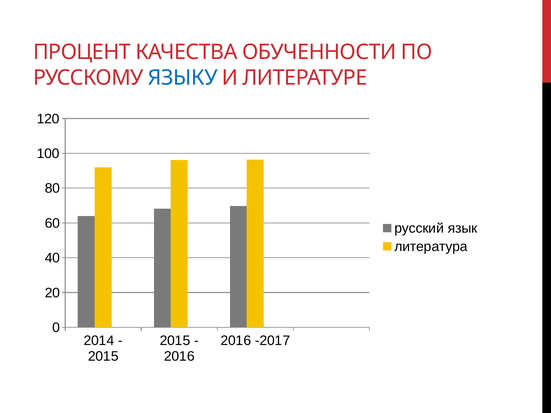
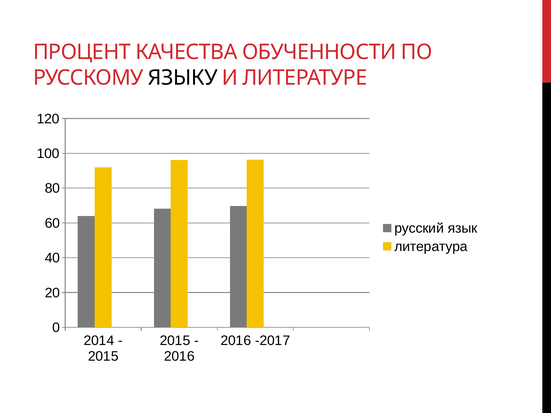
ЯЗЫКУ colour: blue -> black
